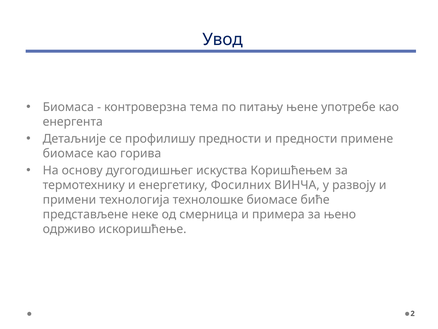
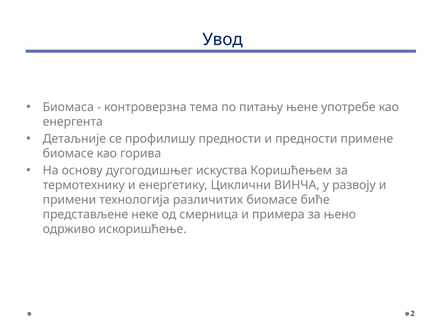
Фосилних: Фосилних -> Циклични
технолошке: технолошке -> различитих
